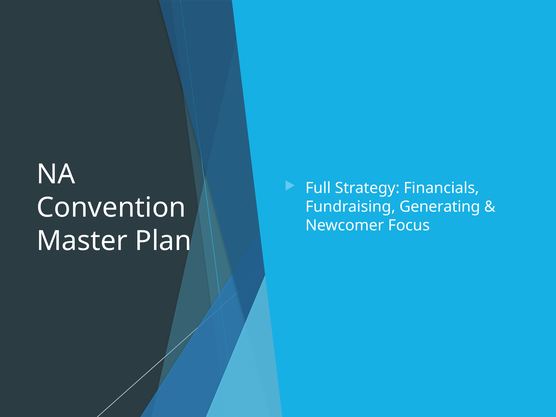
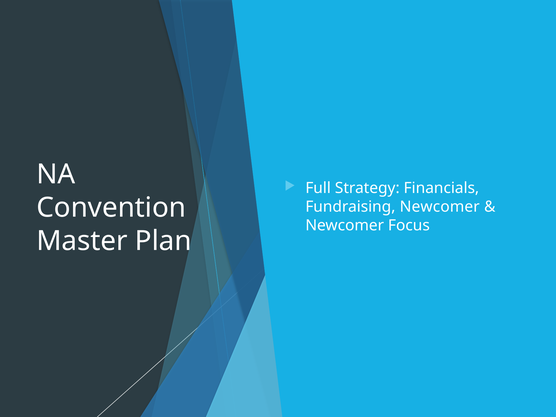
Fundraising Generating: Generating -> Newcomer
